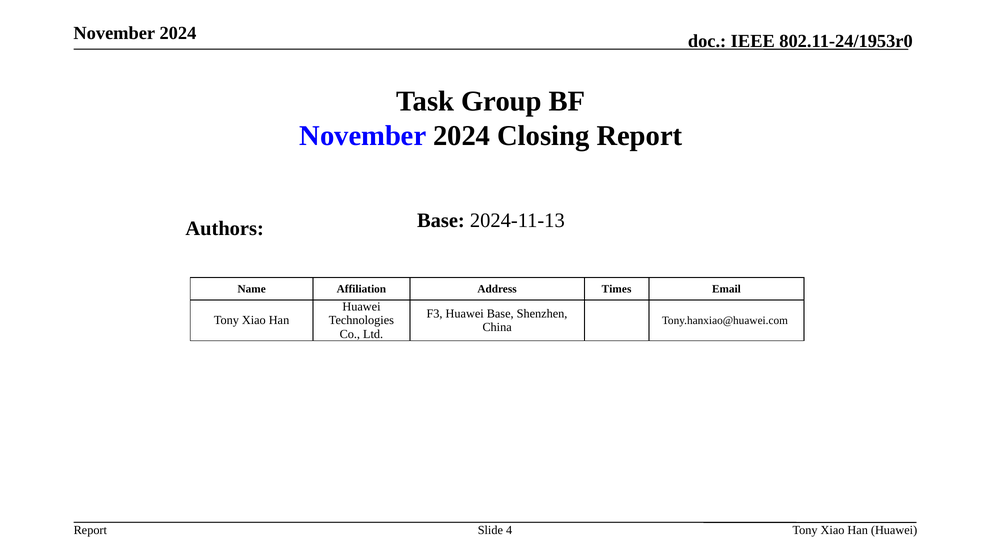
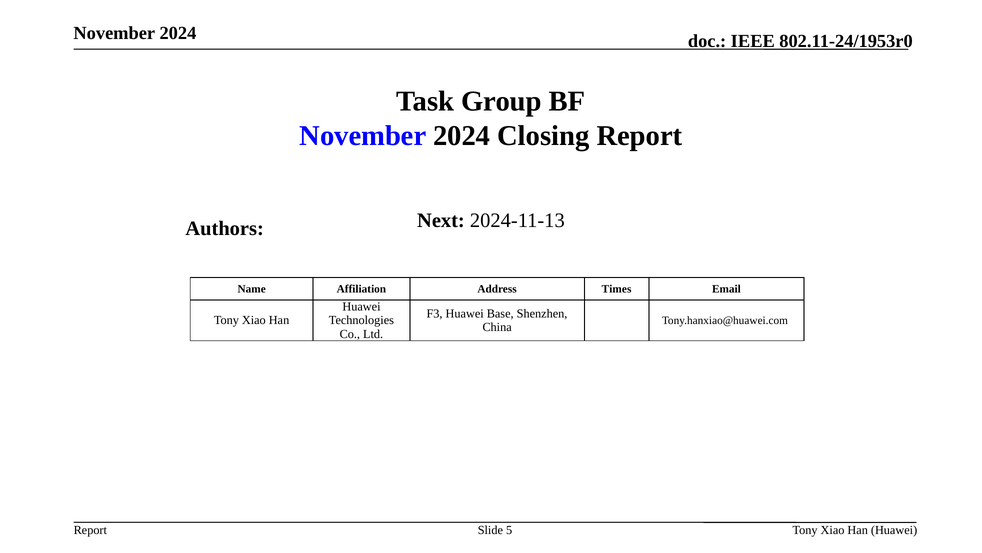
Base at (441, 220): Base -> Next
4: 4 -> 5
